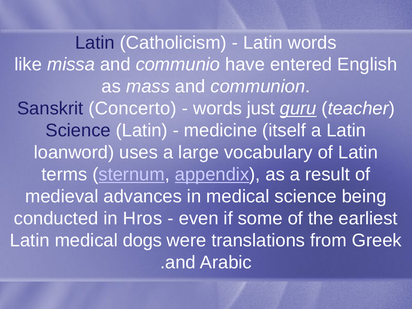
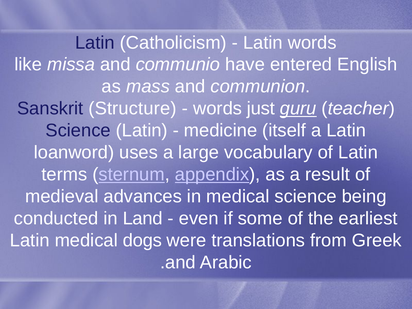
Concerto: Concerto -> Structure
Hros: Hros -> Land
